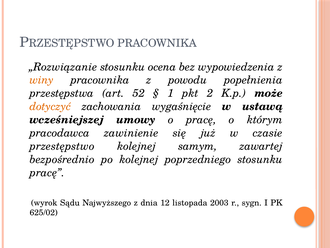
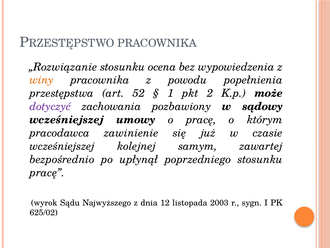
dotyczyć colour: orange -> purple
wygaśnięcie: wygaśnięcie -> pozbawiony
ustawą: ustawą -> sądowy
przestępstwo at (62, 146): przestępstwo -> wcześniejszej
po kolejnej: kolejnej -> upłynął
